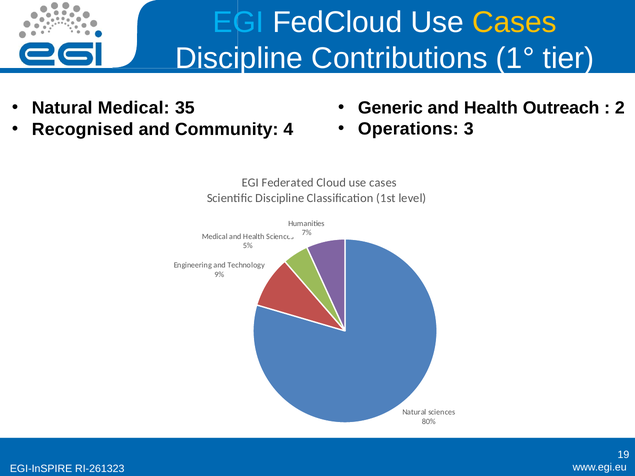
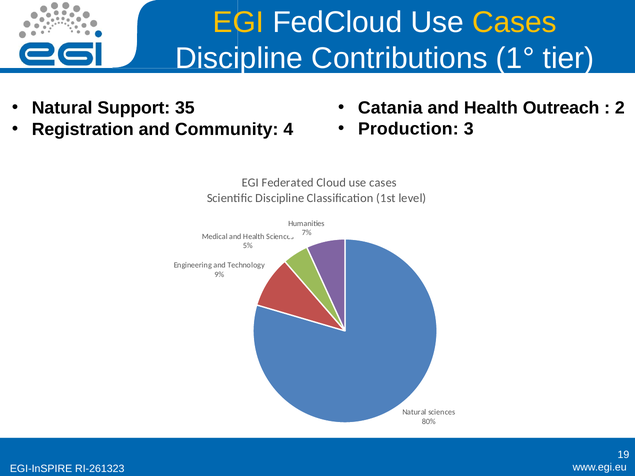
EGI at (238, 22) colour: light blue -> yellow
Natural Medical: Medical -> Support
Generic: Generic -> Catania
Recognised: Recognised -> Registration
Operations: Operations -> Production
